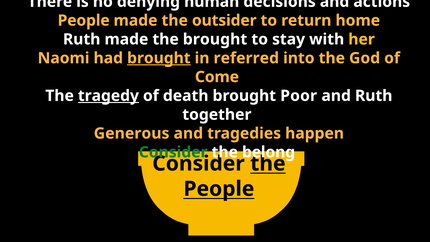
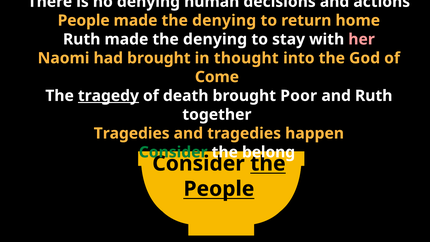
outsider at (224, 20): outsider -> denying
Ruth made the brought: brought -> denying
her colour: yellow -> pink
brought at (159, 58) underline: present -> none
referred: referred -> thought
Generous at (132, 133): Generous -> Tragedies
